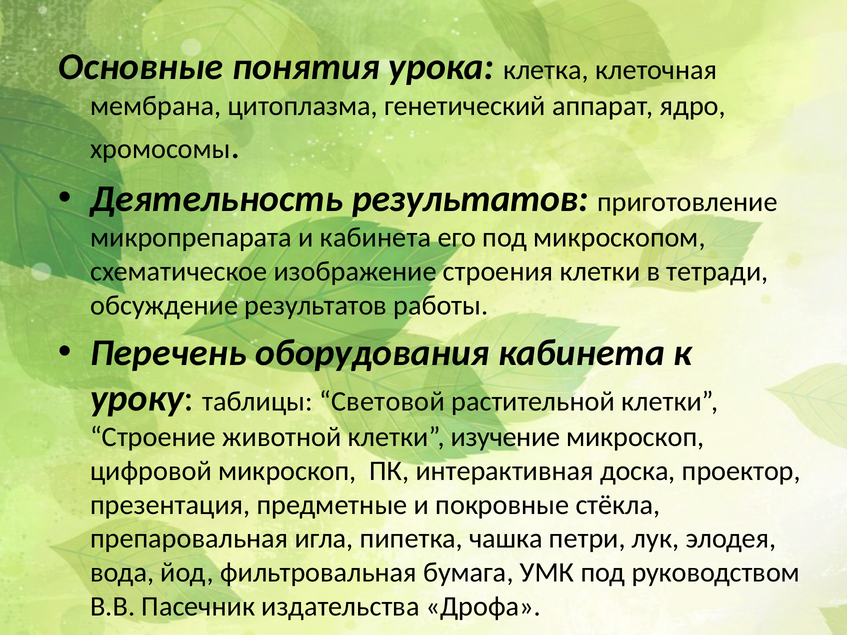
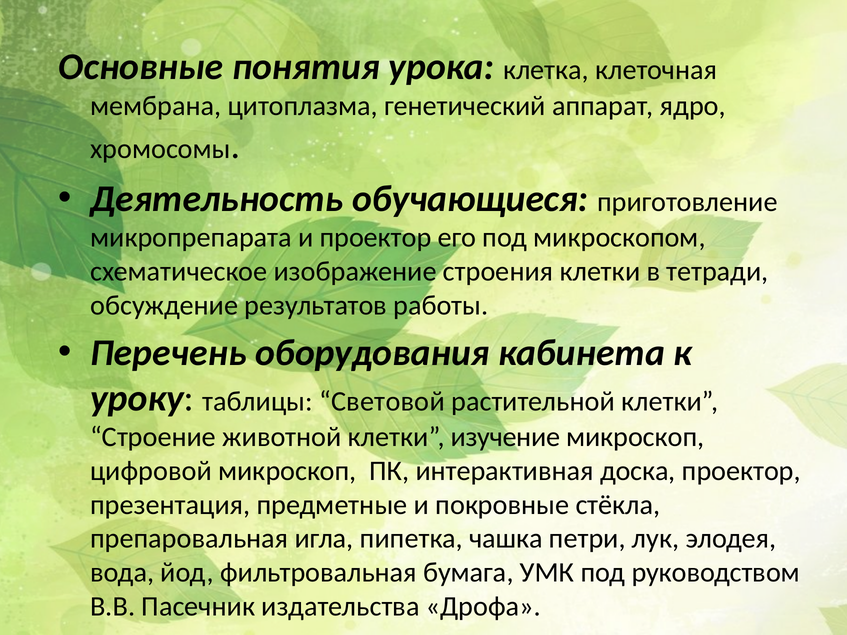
Деятельность результатов: результатов -> обучающиеся
и кабинета: кабинета -> проектор
